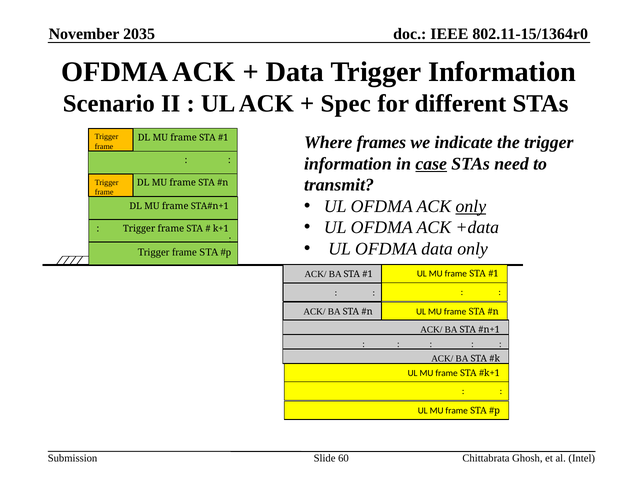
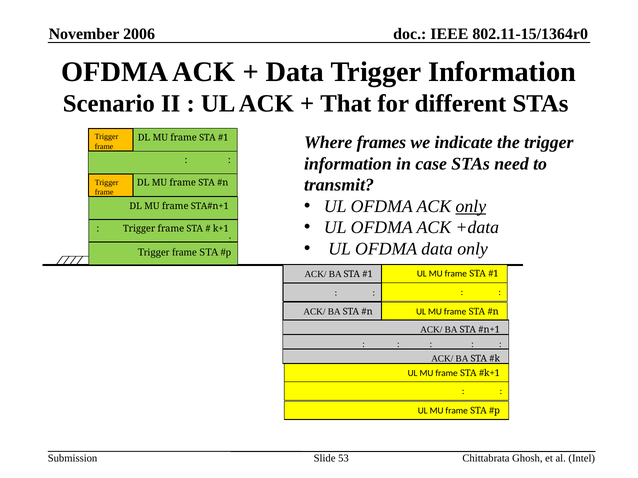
2035: 2035 -> 2006
Spec: Spec -> That
case underline: present -> none
60: 60 -> 53
